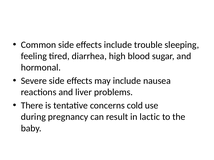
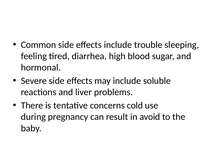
nausea: nausea -> soluble
lactic: lactic -> avoid
